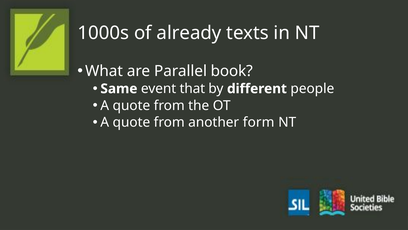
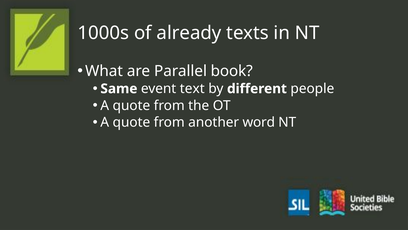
that: that -> text
form: form -> word
